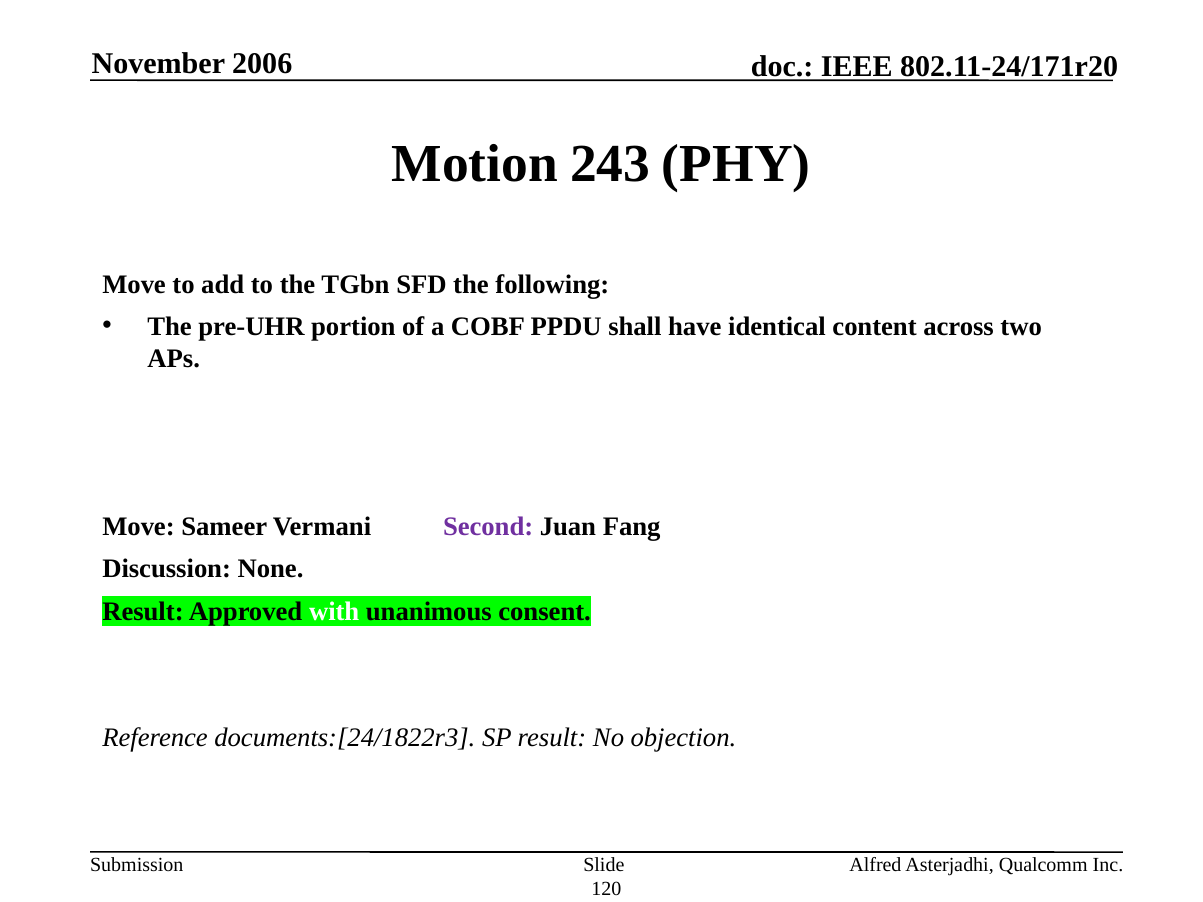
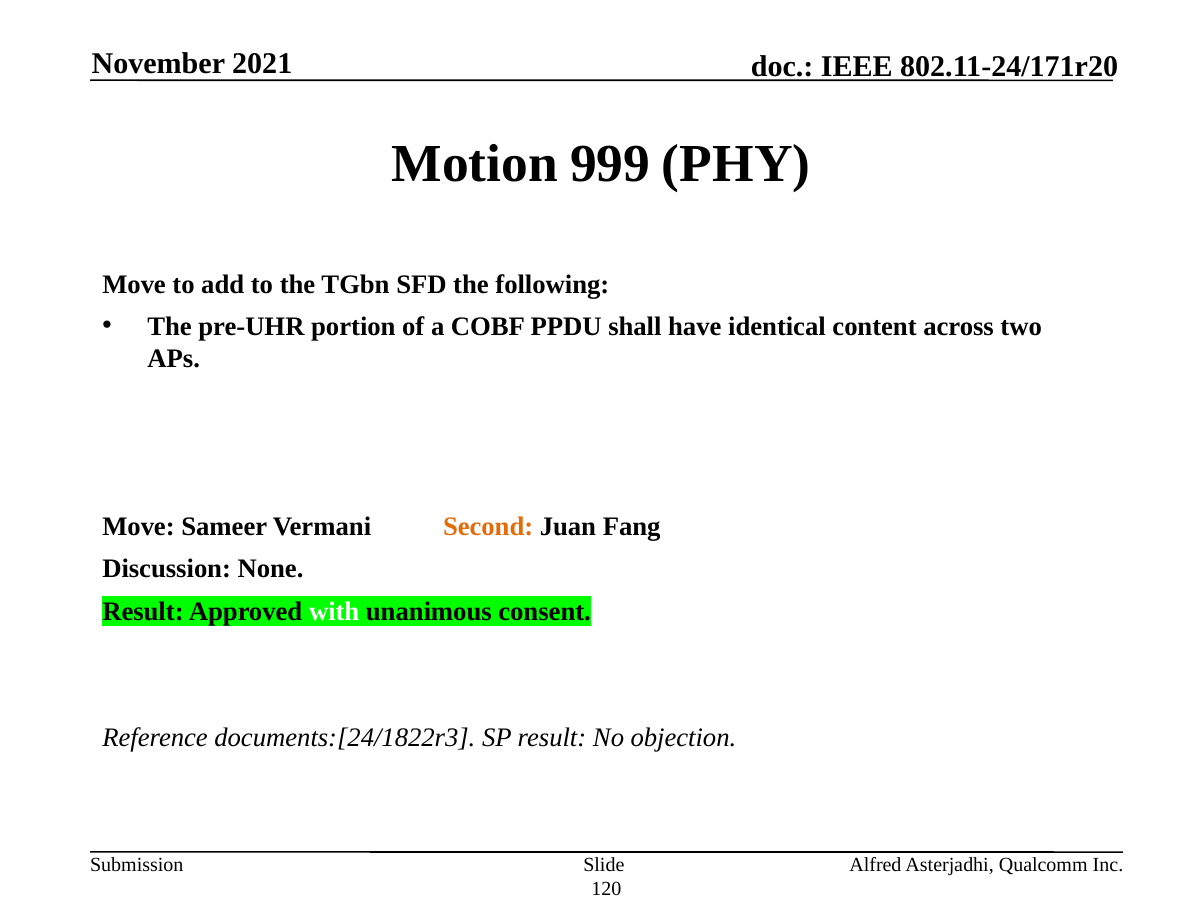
2006: 2006 -> 2021
243: 243 -> 999
Second colour: purple -> orange
